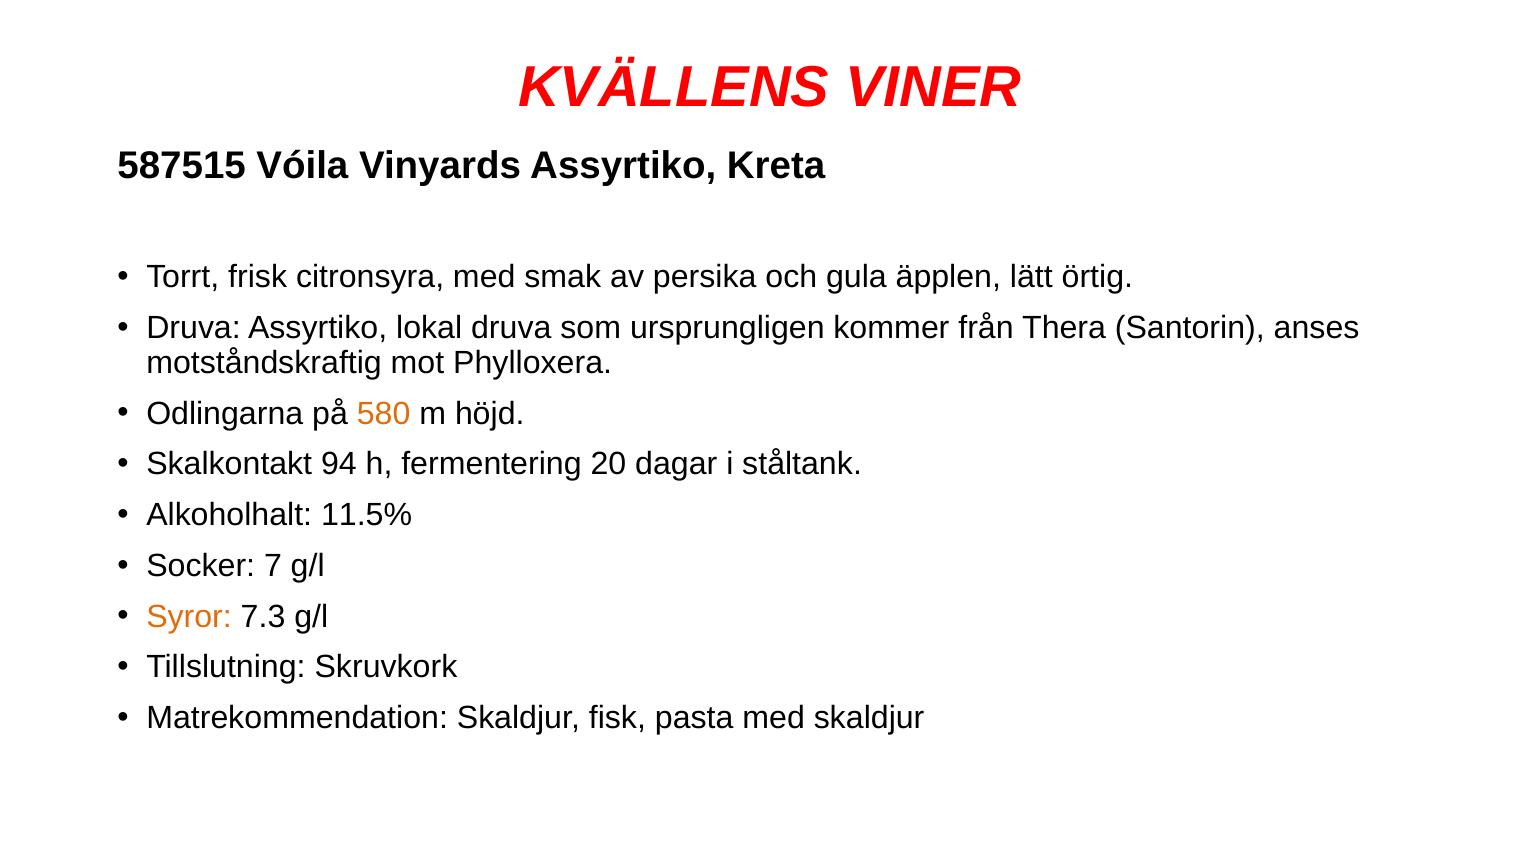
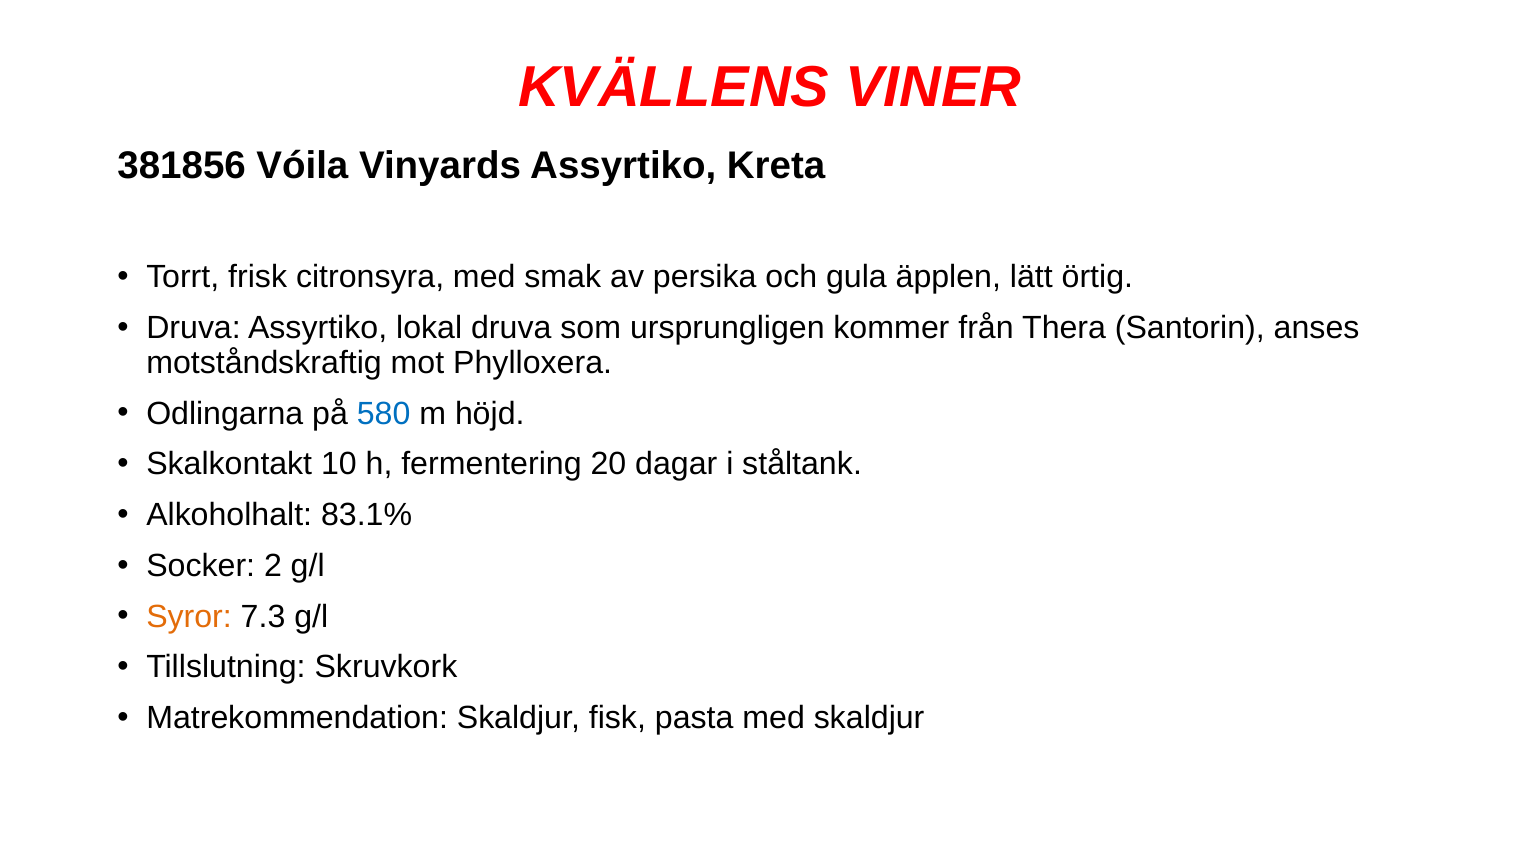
587515: 587515 -> 381856
580 colour: orange -> blue
94: 94 -> 10
11.5%: 11.5% -> 83.1%
7: 7 -> 2
